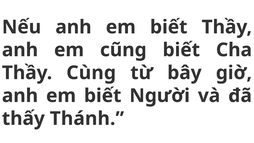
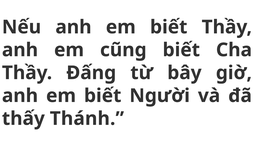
Cùng: Cùng -> Đấng
